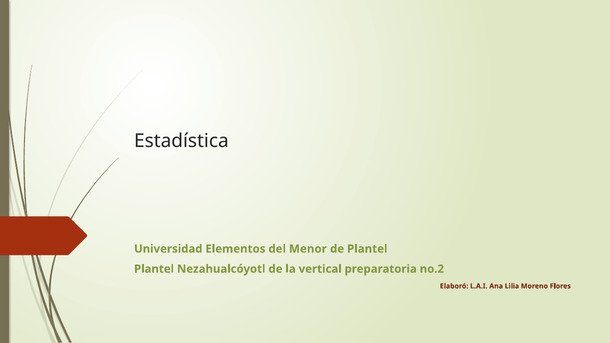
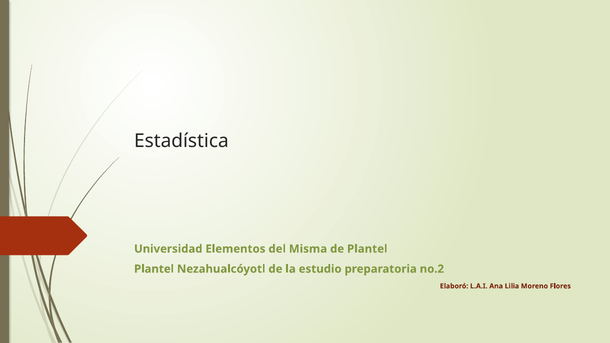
Menor: Menor -> Misma
vertical: vertical -> estudio
